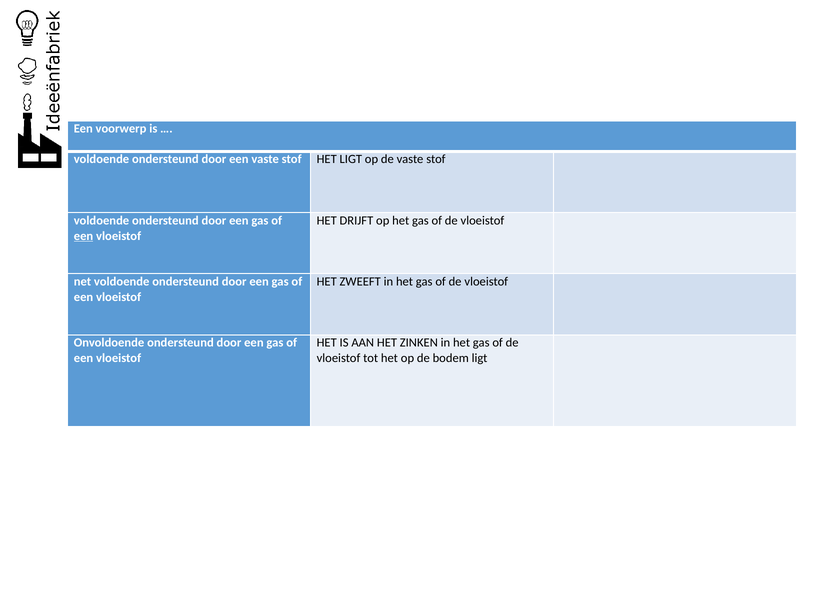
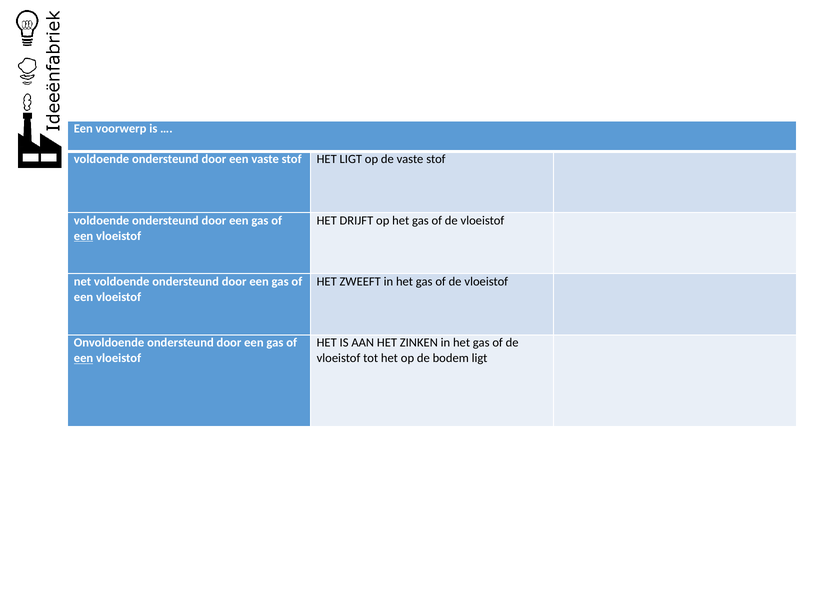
een at (84, 359) underline: none -> present
